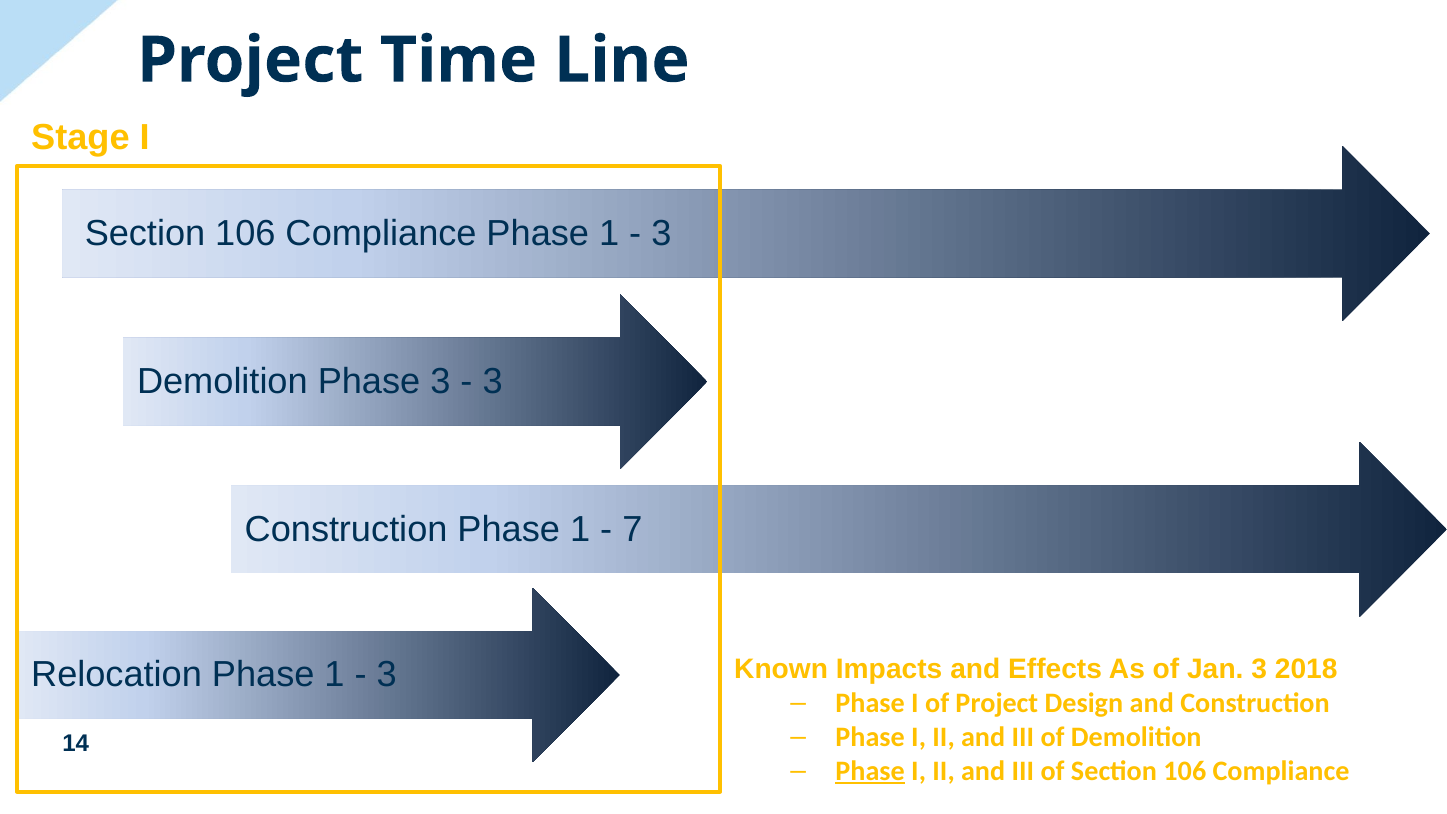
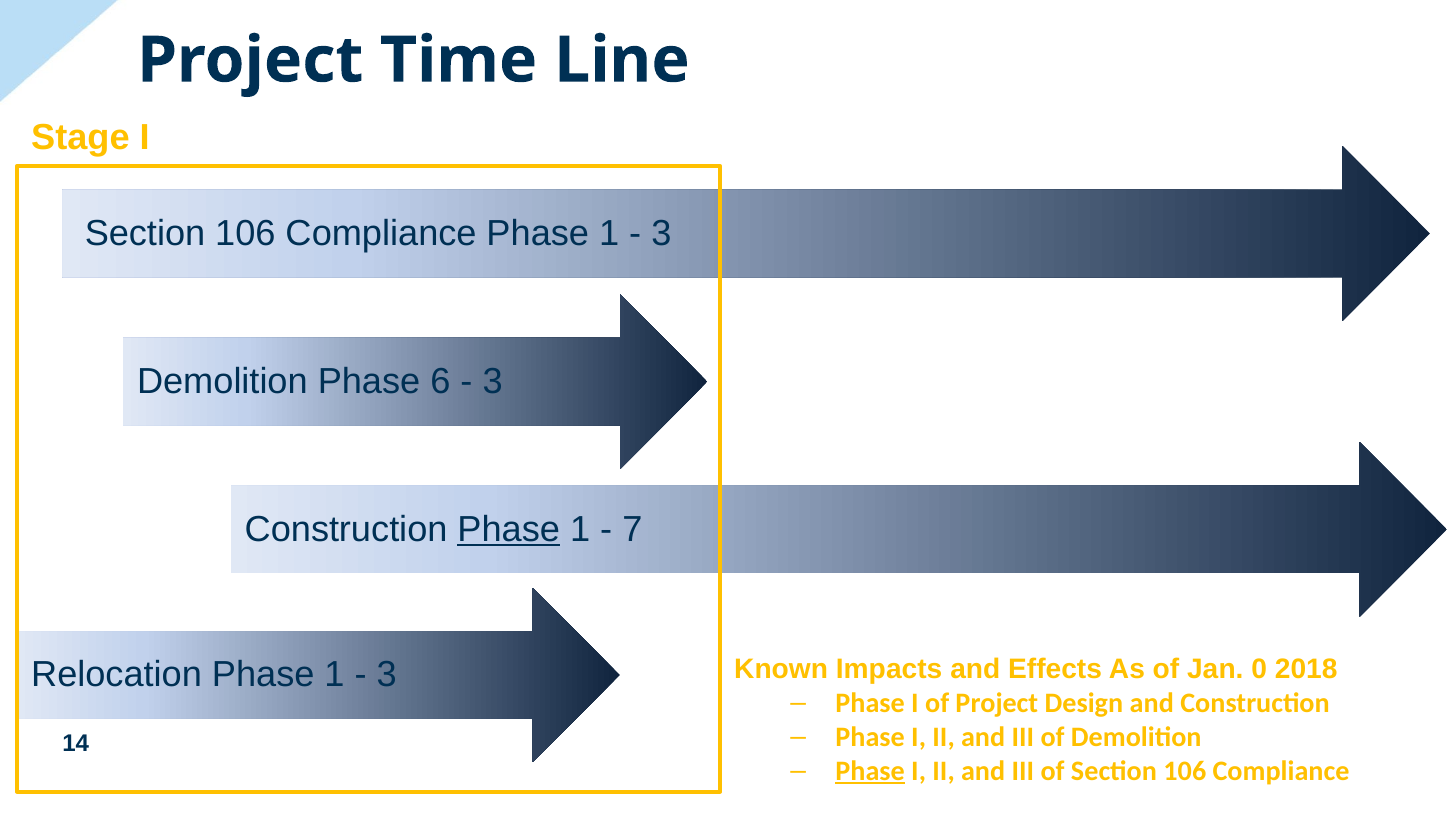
Phase 3: 3 -> 6
Phase at (509, 529) underline: none -> present
Jan 3: 3 -> 0
